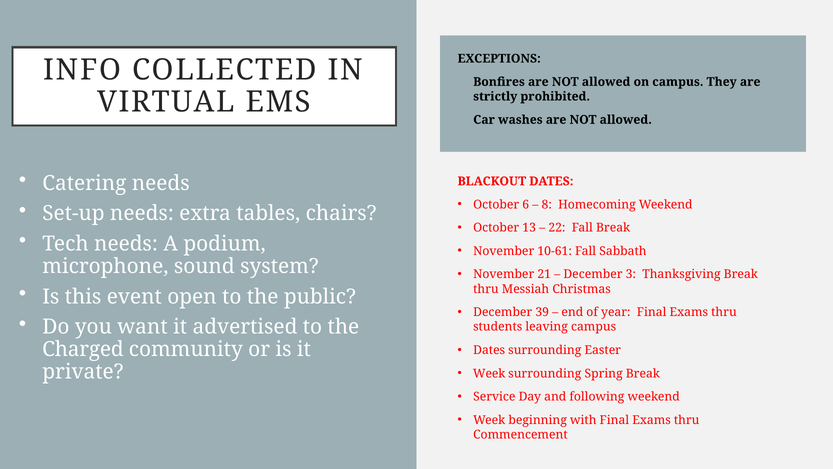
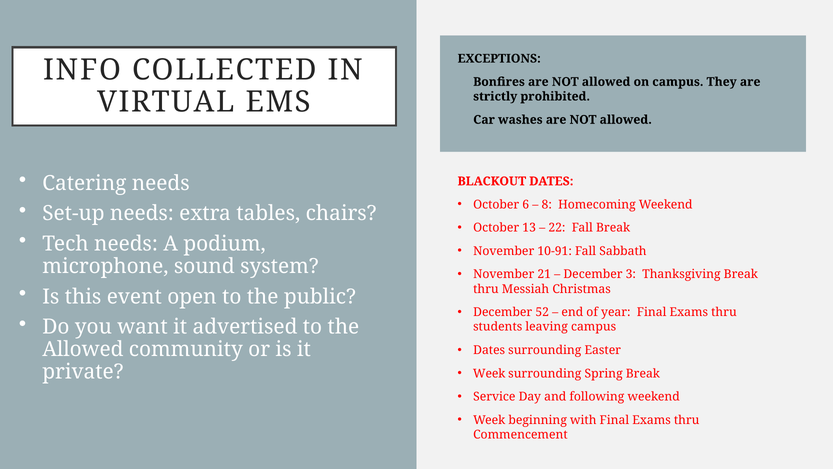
10-61: 10-61 -> 10-91
39: 39 -> 52
Charged at (83, 349): Charged -> Allowed
